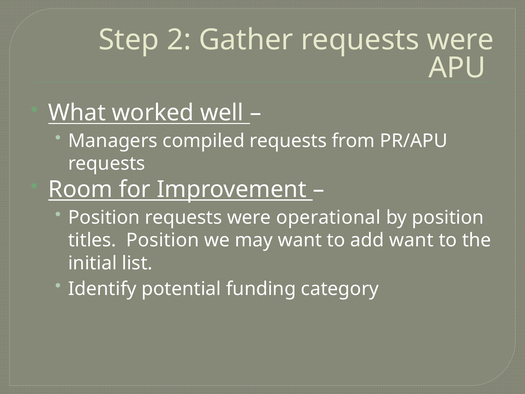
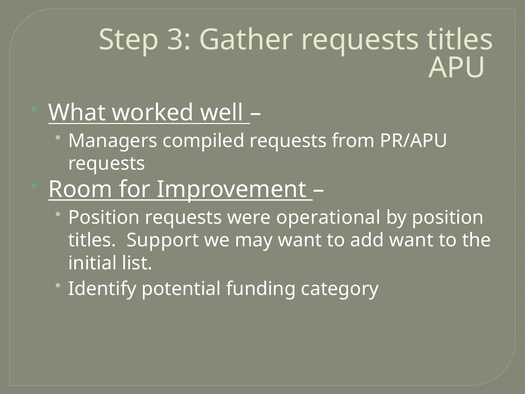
2: 2 -> 3
Gather requests were: were -> titles
titles Position: Position -> Support
